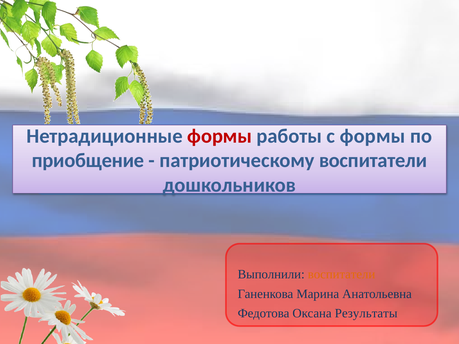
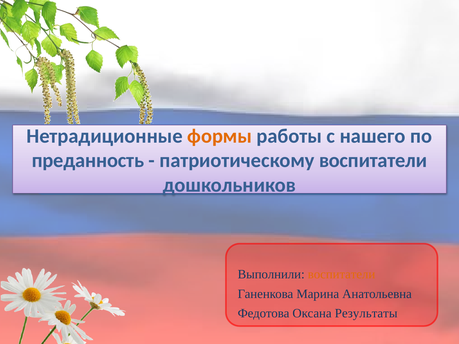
формы at (220, 136) colour: red -> orange
с формы: формы -> нашего
приобщение: приобщение -> преданность
